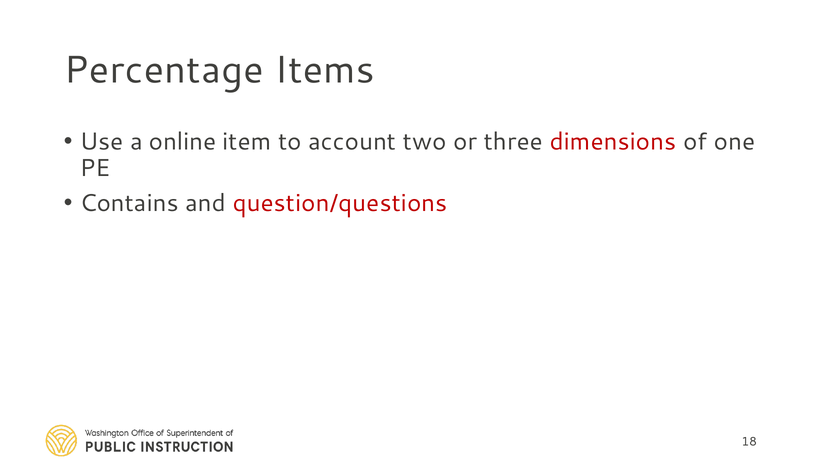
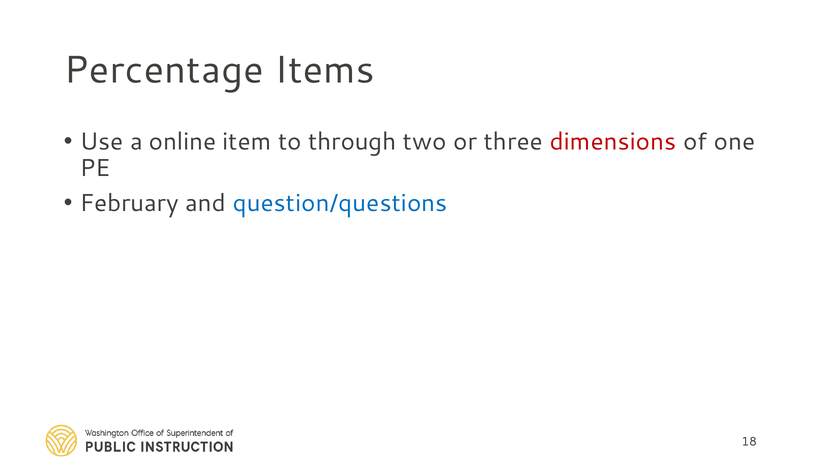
account: account -> through
Contains: Contains -> February
question/questions colour: red -> blue
